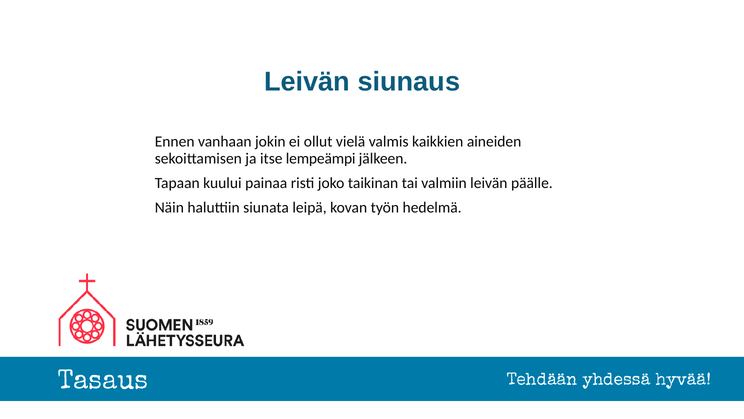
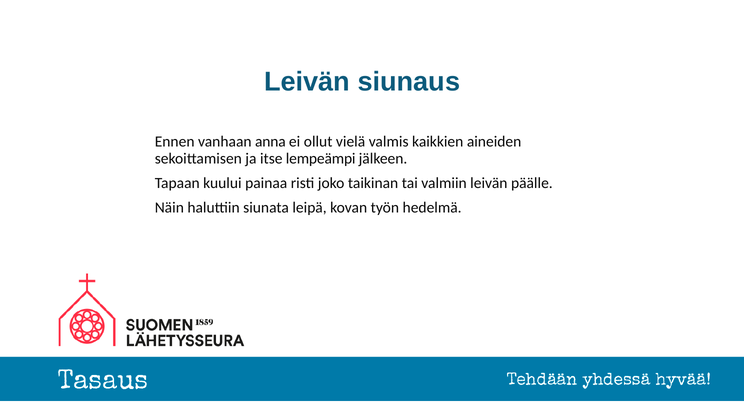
jokin: jokin -> anna
